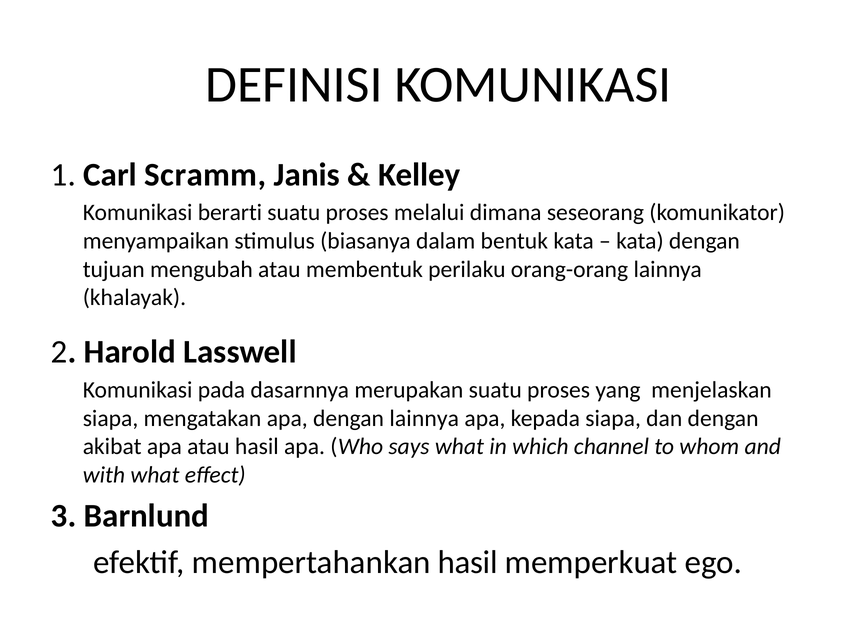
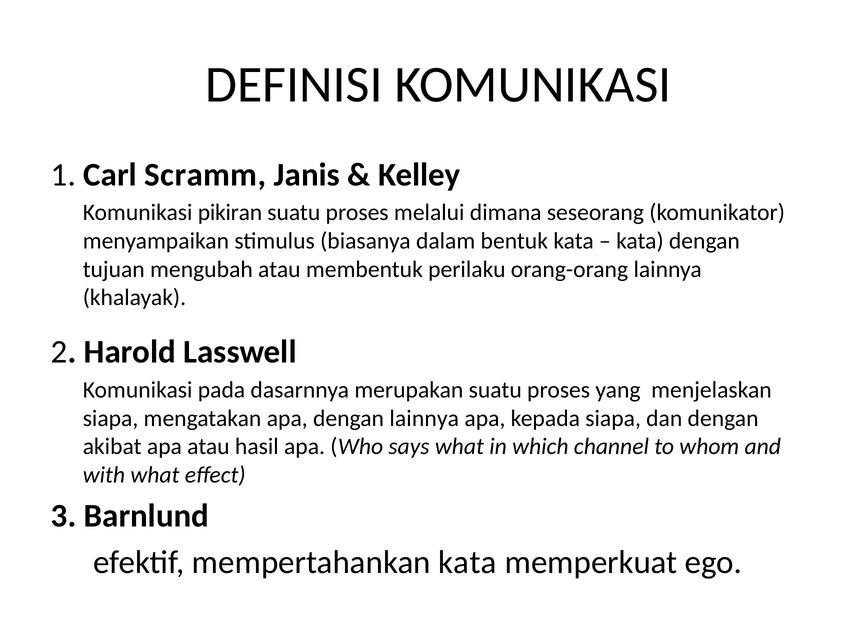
berarti: berarti -> pikiran
mempertahankan hasil: hasil -> kata
